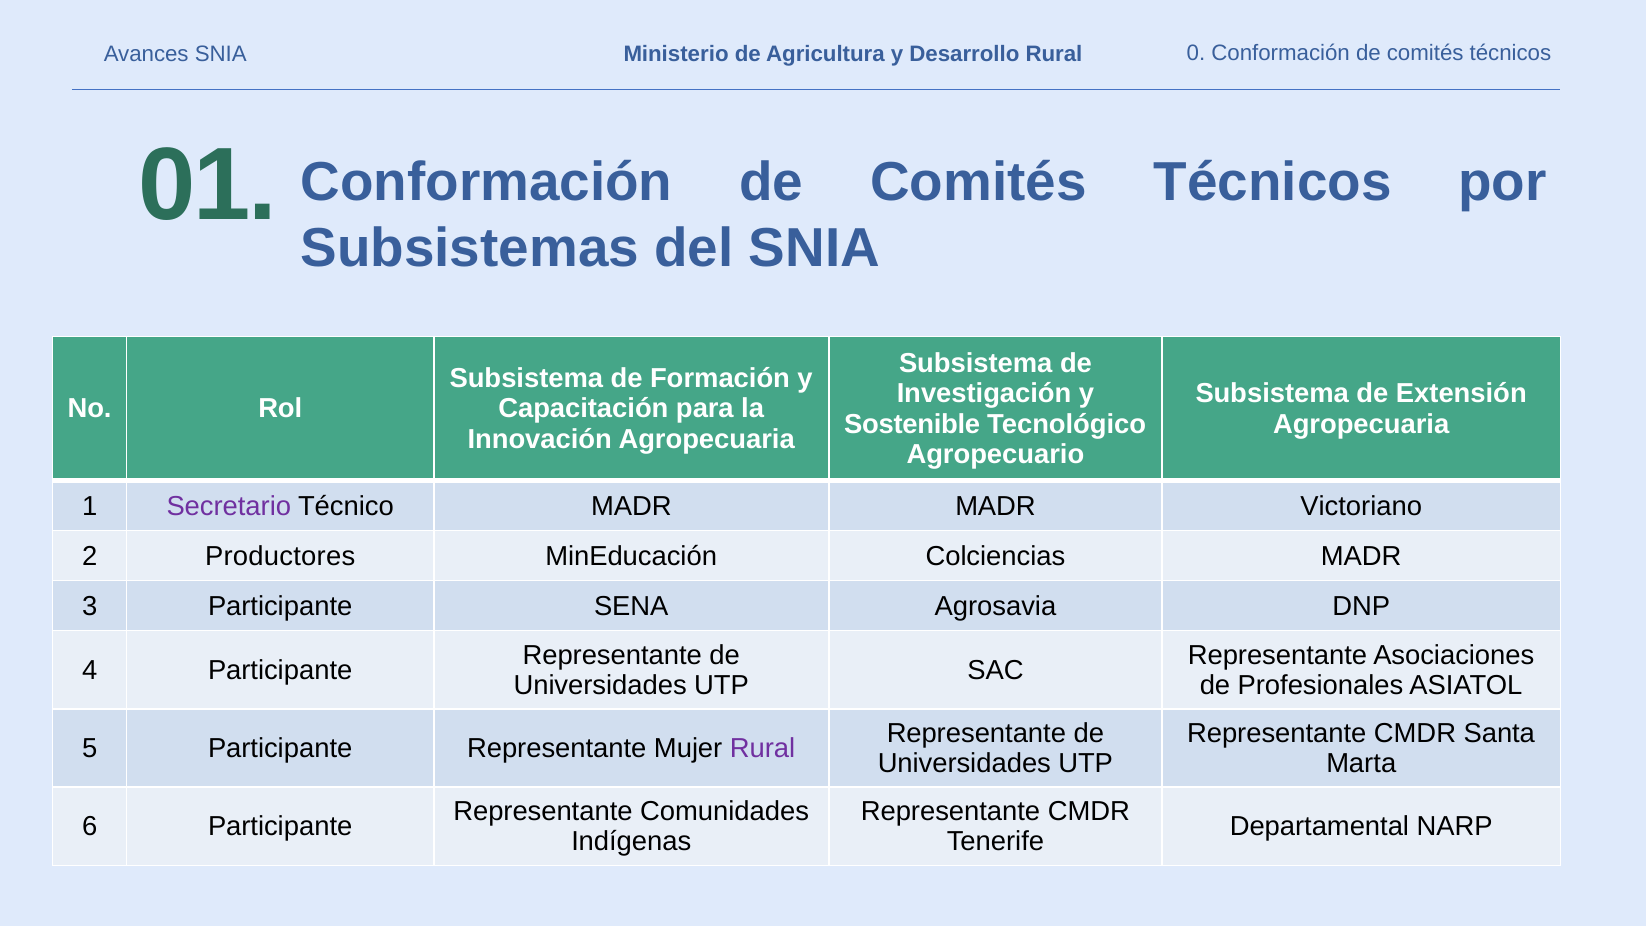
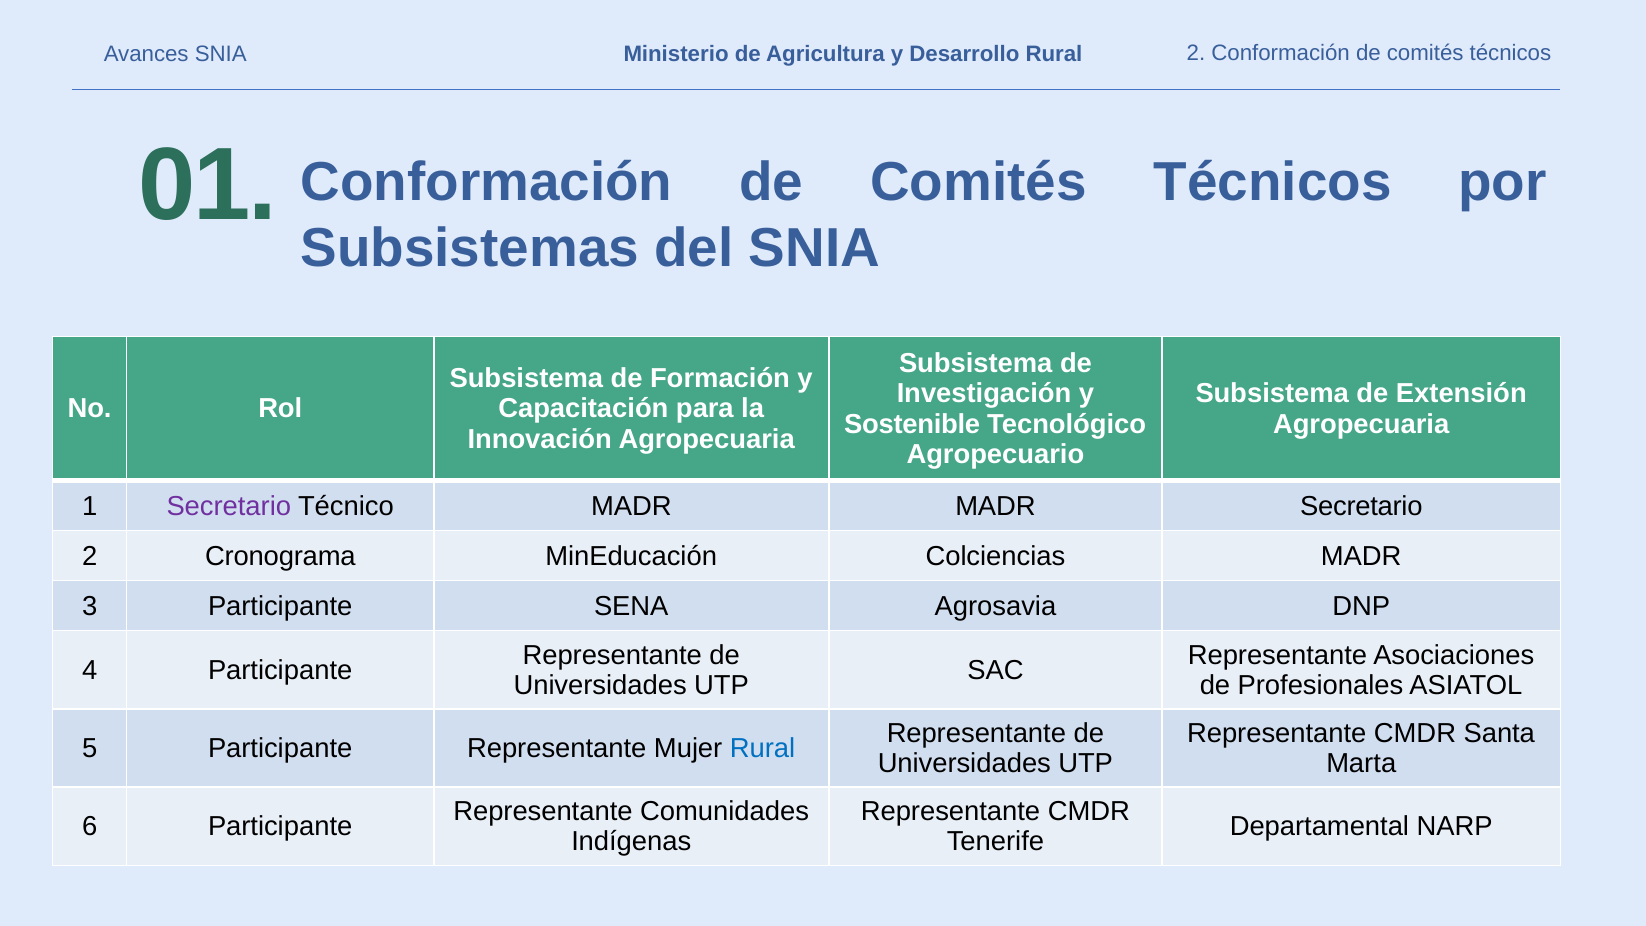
Rural 0: 0 -> 2
MADR Victoriano: Victoriano -> Secretario
Productores: Productores -> Cronograma
Rural at (763, 748) colour: purple -> blue
